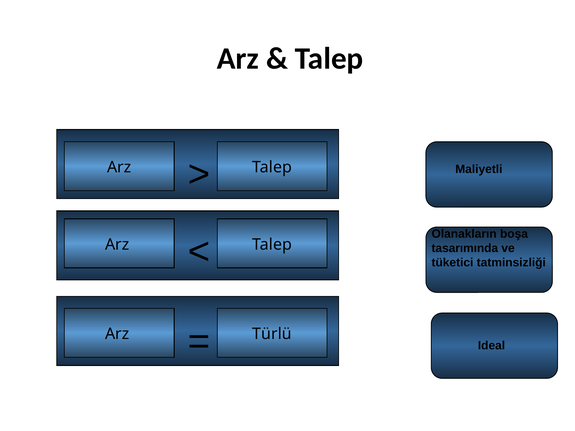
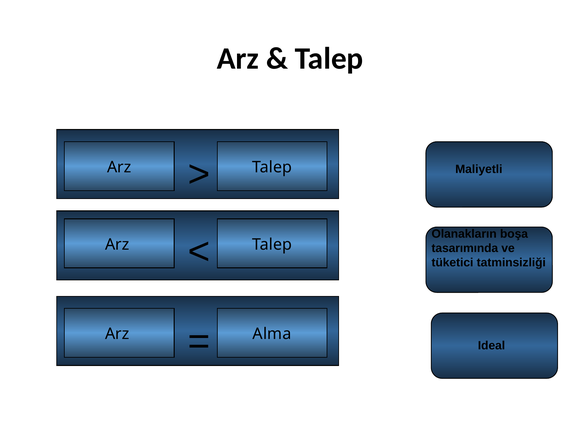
Türlü: Türlü -> Alma
